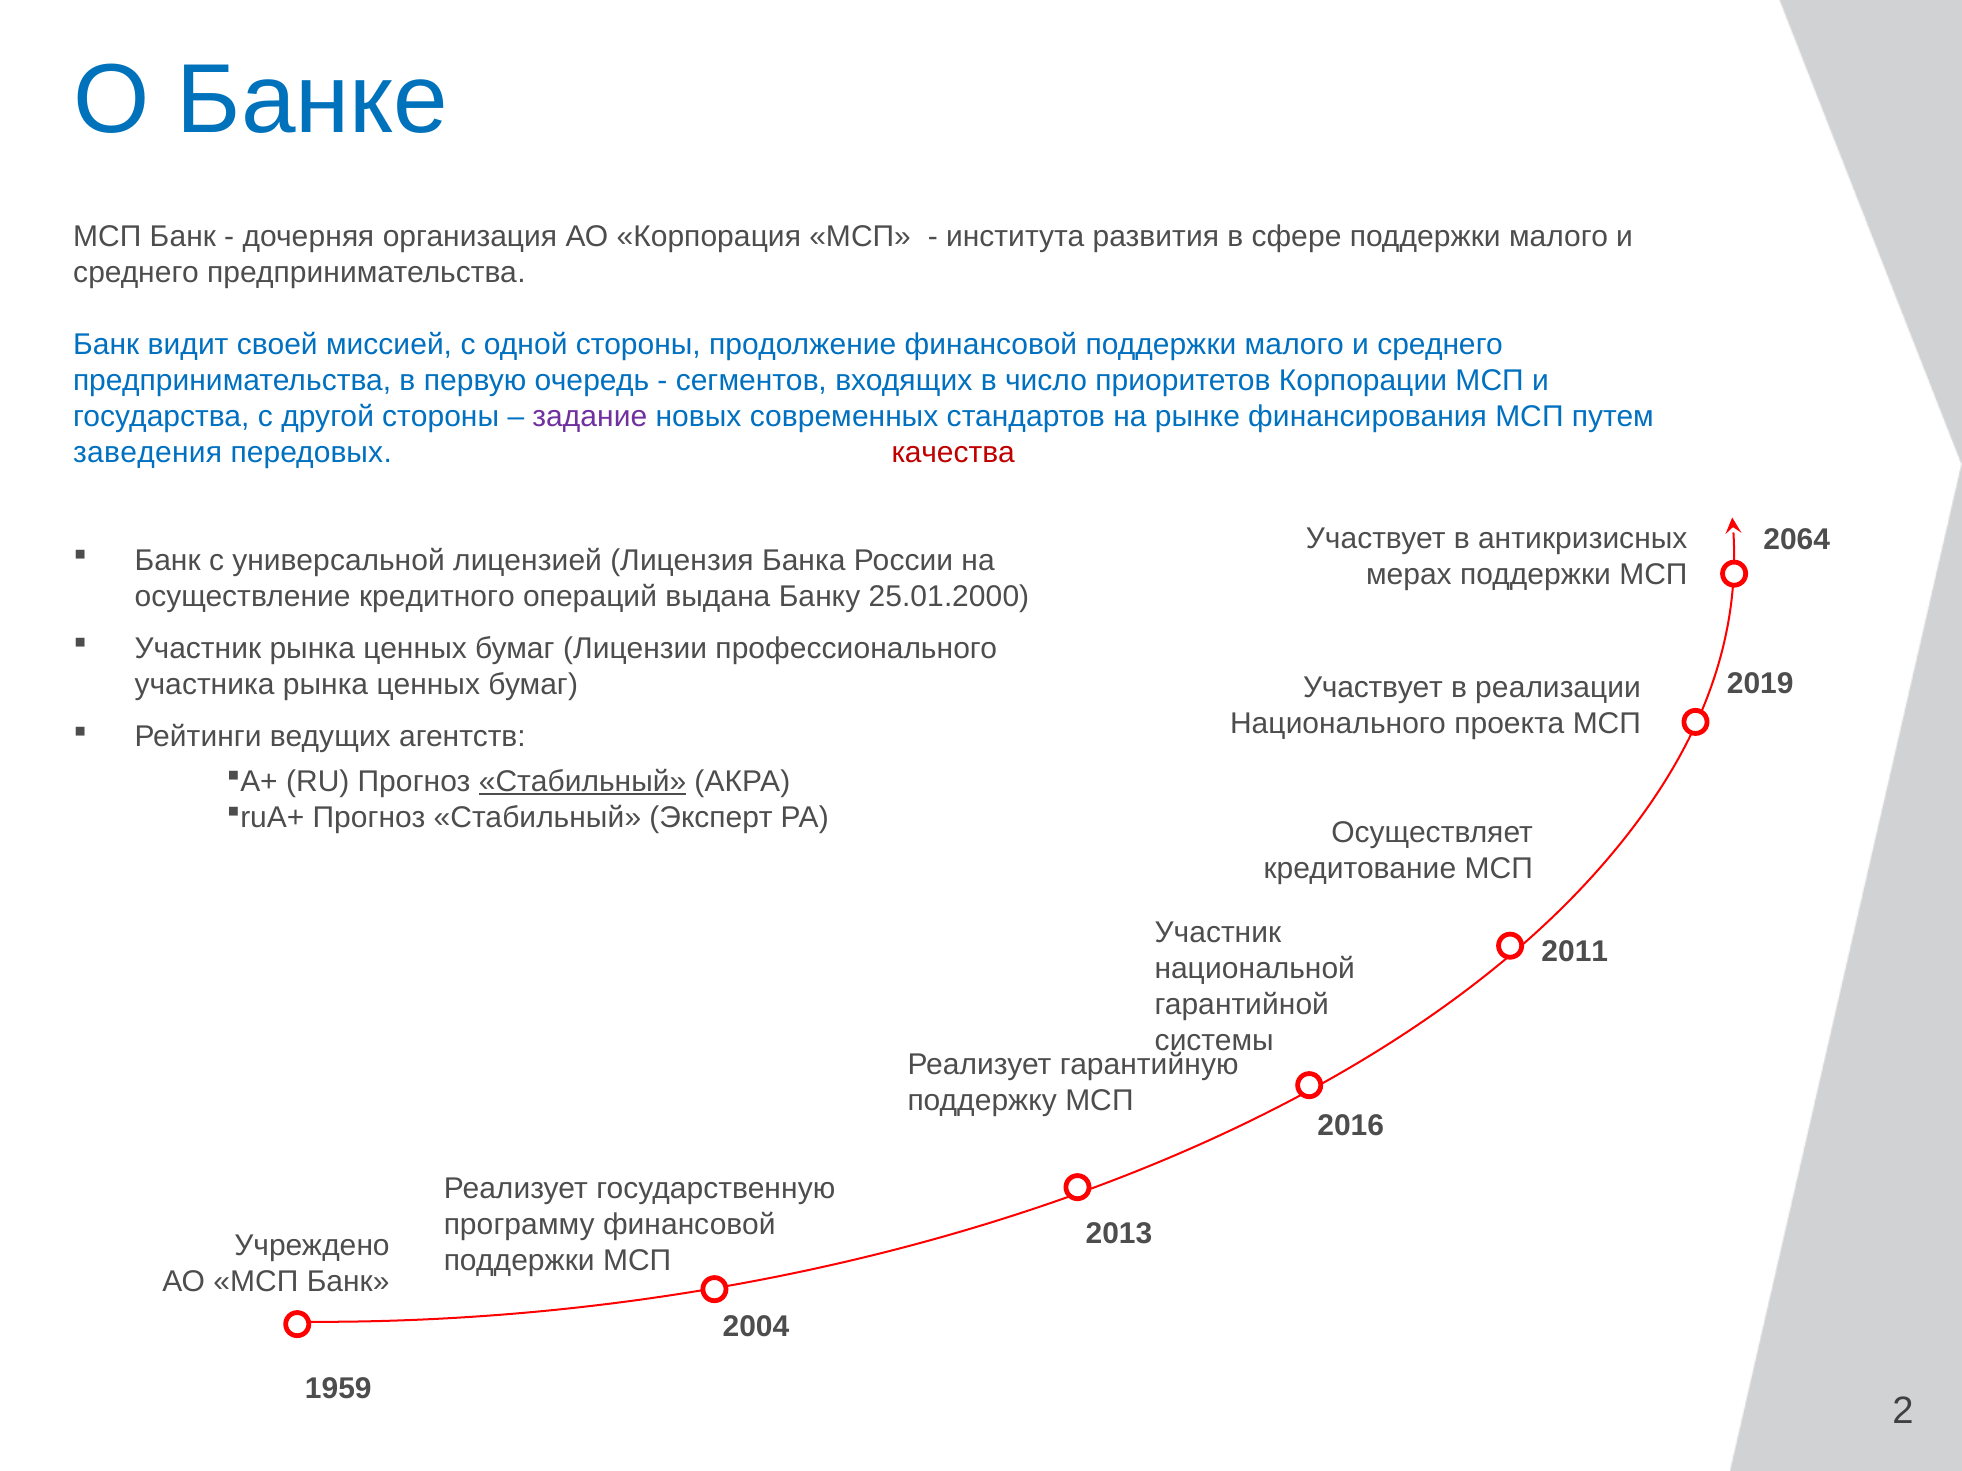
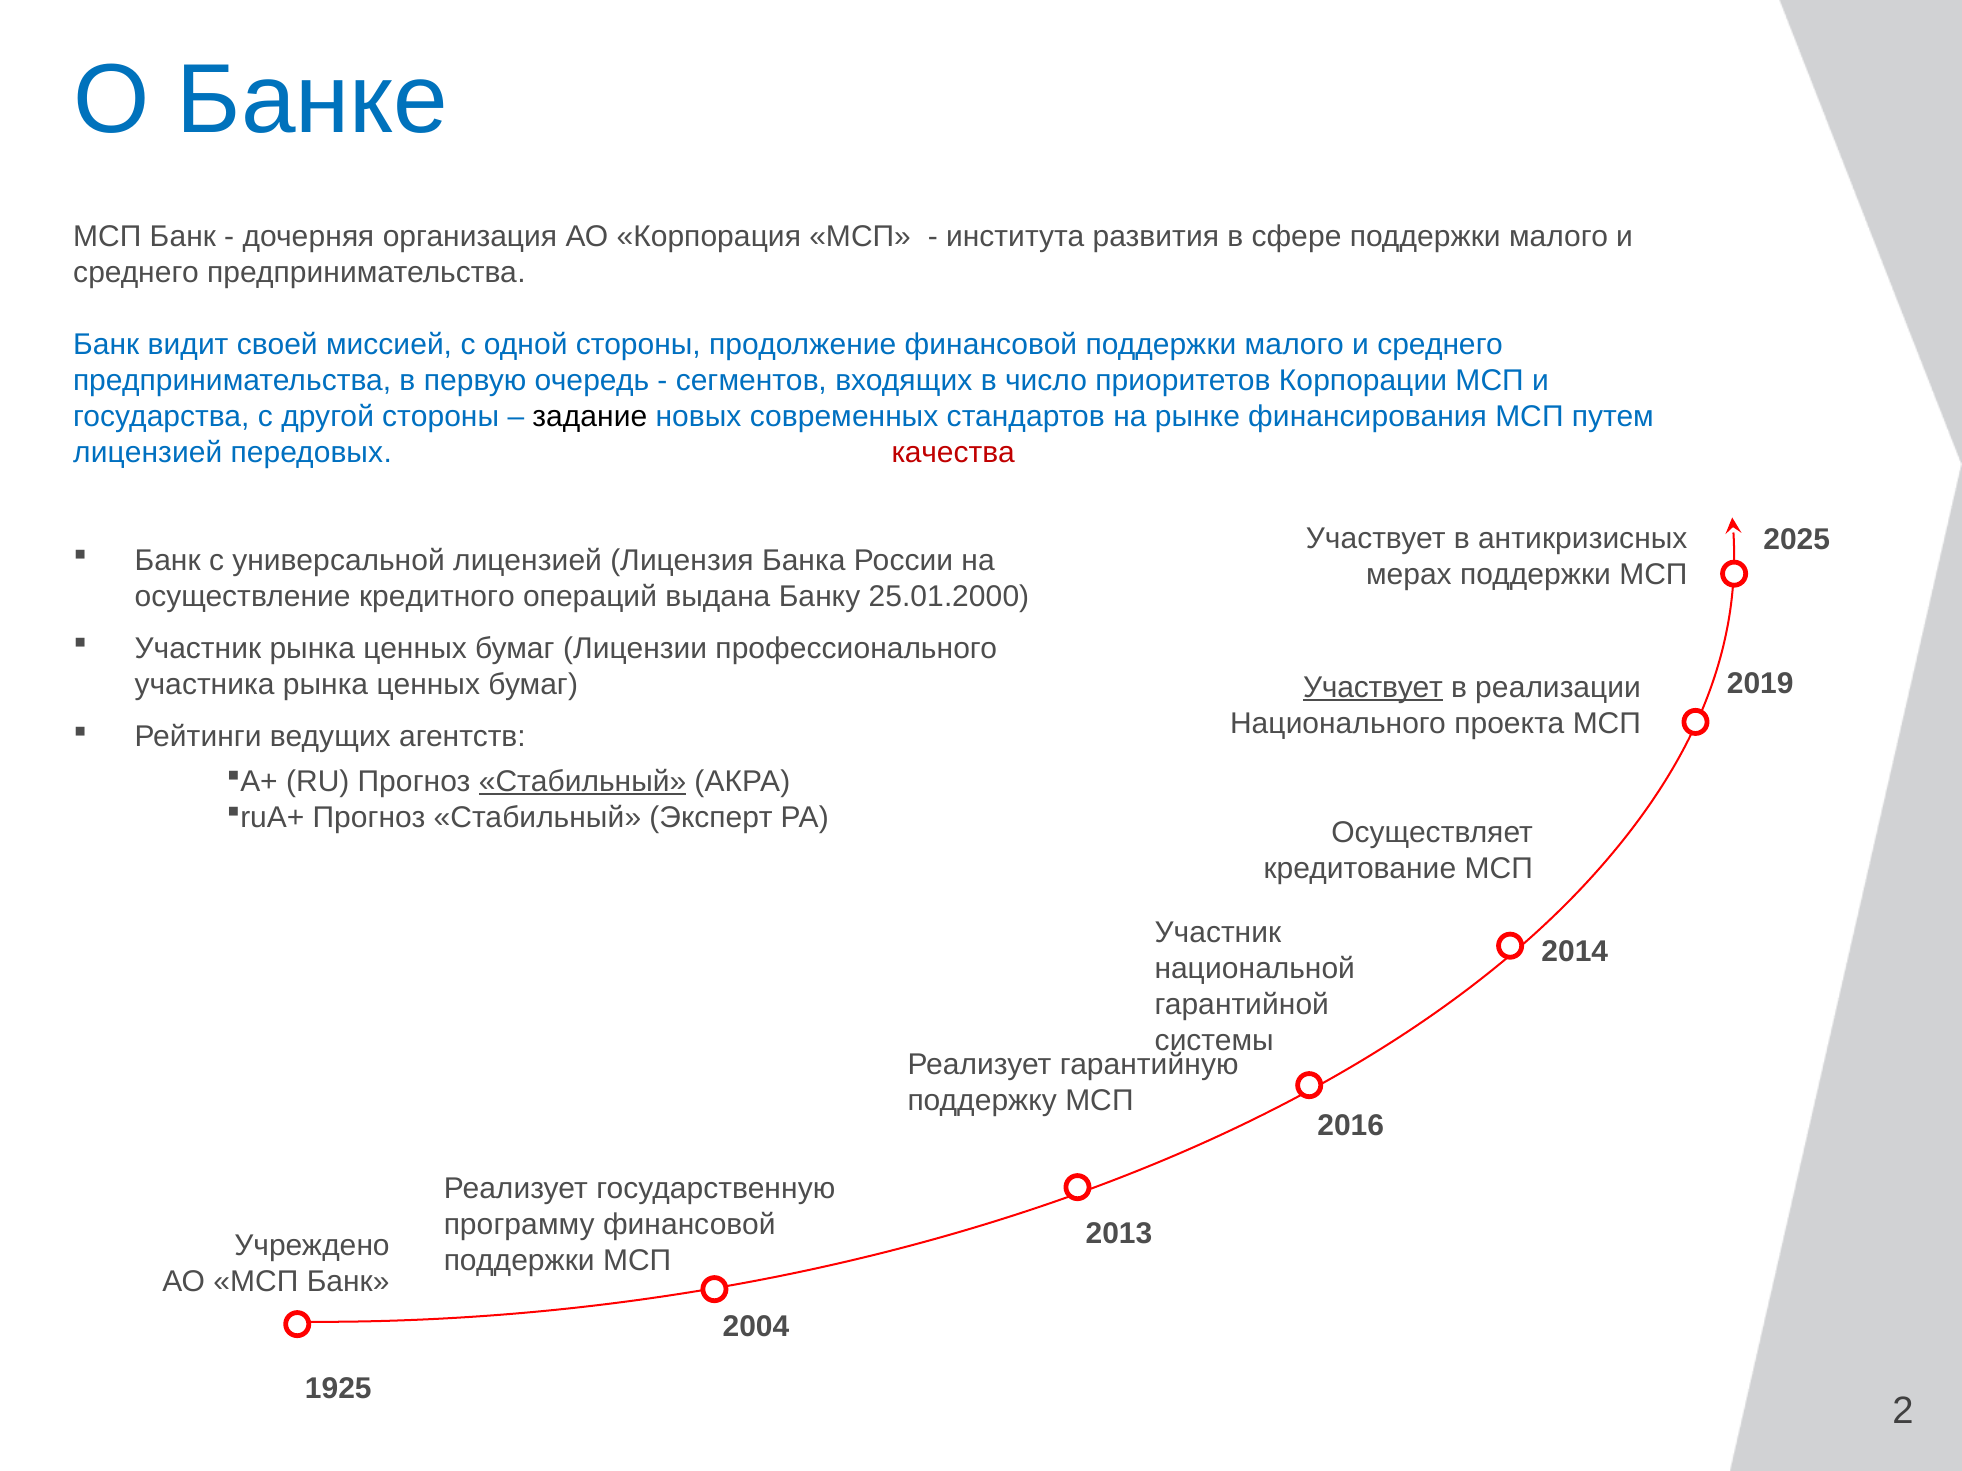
задание colour: purple -> black
заведения at (148, 453): заведения -> лицензией
2064: 2064 -> 2025
Участвует at (1373, 688) underline: none -> present
2011: 2011 -> 2014
1959: 1959 -> 1925
